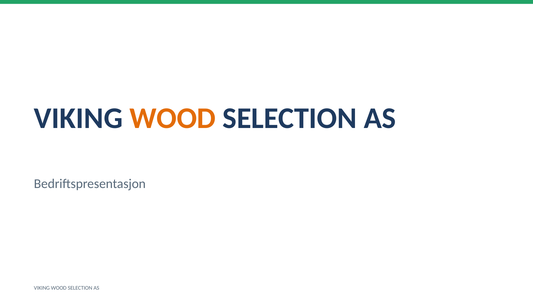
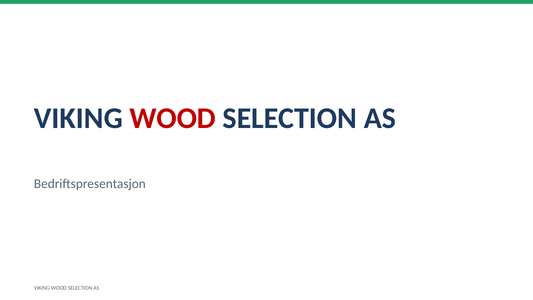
WOOD at (173, 118) colour: orange -> red
